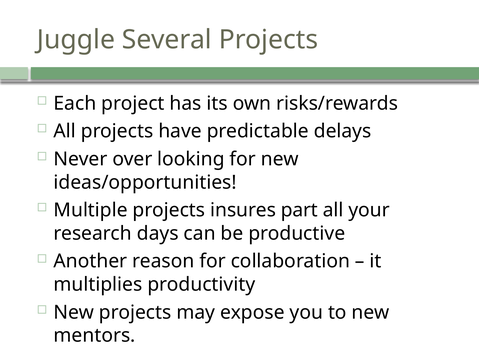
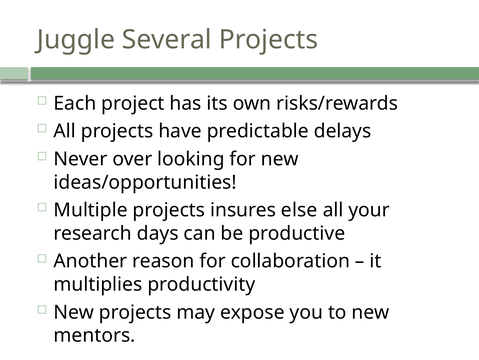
part: part -> else
